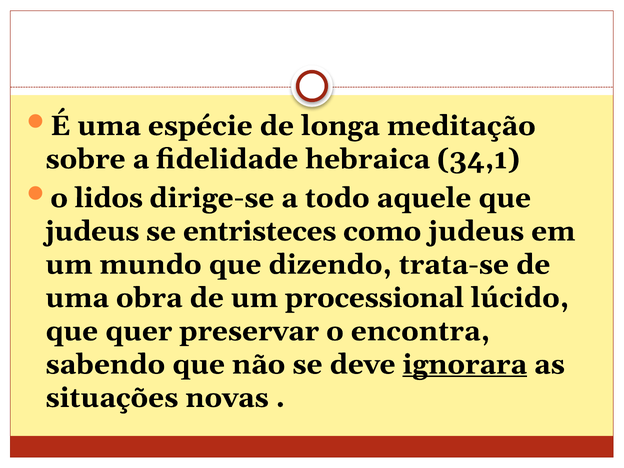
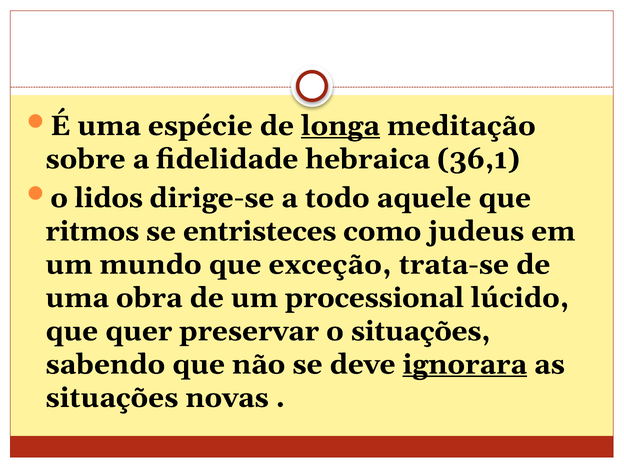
longa underline: none -> present
34,1: 34,1 -> 36,1
judeus at (92, 231): judeus -> ritmos
dizendo: dizendo -> exceção
o encontra: encontra -> situações
